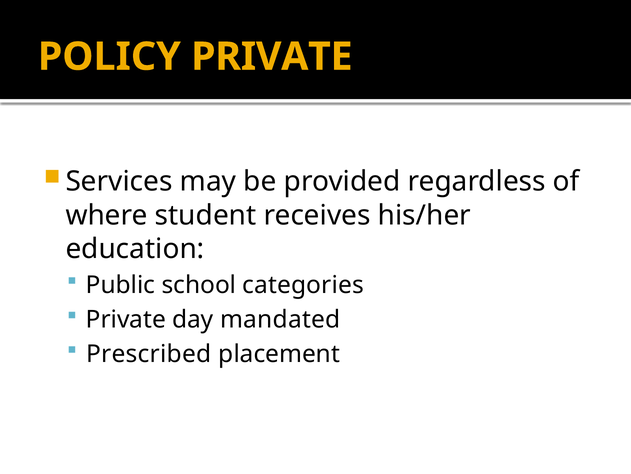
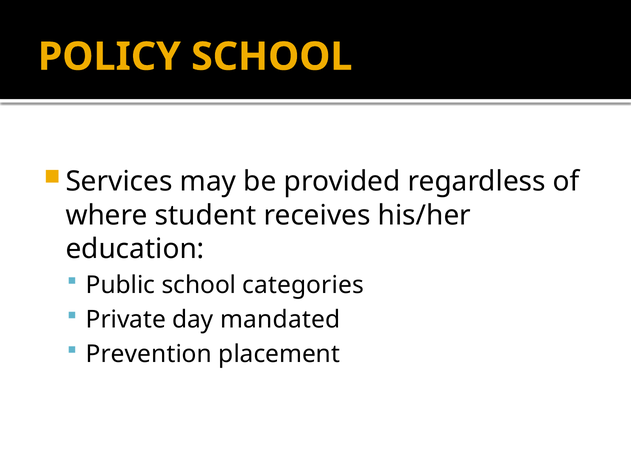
POLICY PRIVATE: PRIVATE -> SCHOOL
Prescribed: Prescribed -> Prevention
